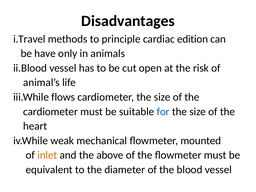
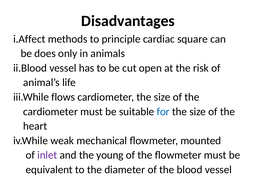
i.Travel: i.Travel -> i.Affect
edition: edition -> square
have: have -> does
inlet colour: orange -> purple
above: above -> young
